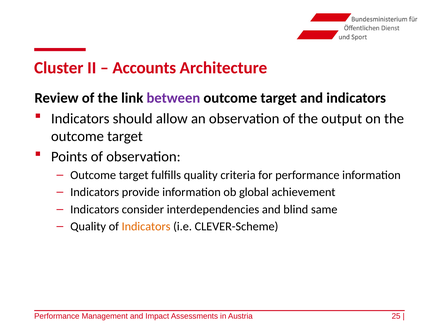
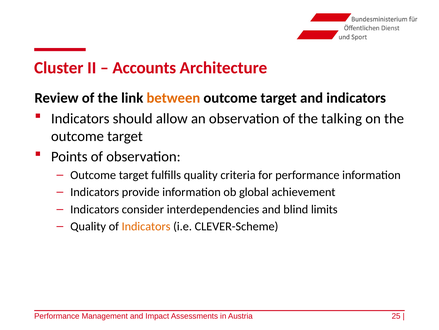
between colour: purple -> orange
output: output -> talking
same: same -> limits
